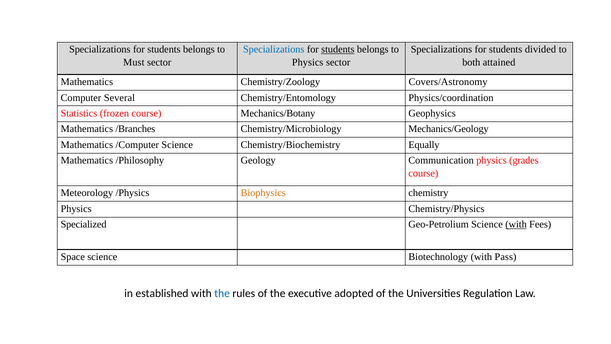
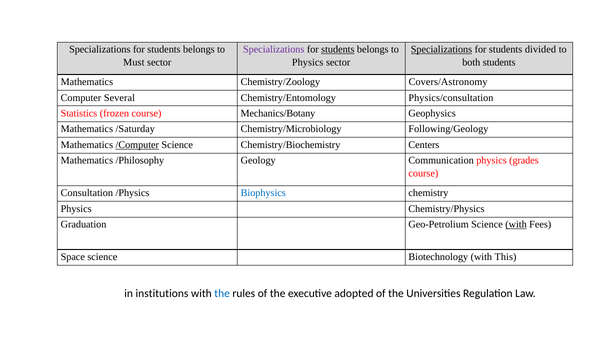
Specializations at (274, 49) colour: blue -> purple
Specializations at (441, 49) underline: none -> present
both attained: attained -> students
Physics/coordination: Physics/coordination -> Physics/consultation
/Branches: /Branches -> /Saturday
Mechanics/Geology: Mechanics/Geology -> Following/Geology
/Computer underline: none -> present
Equally: Equally -> Centers
Meteorology: Meteorology -> Consultation
Biophysics colour: orange -> blue
Specialized: Specialized -> Graduation
Pass: Pass -> This
established: established -> institutions
